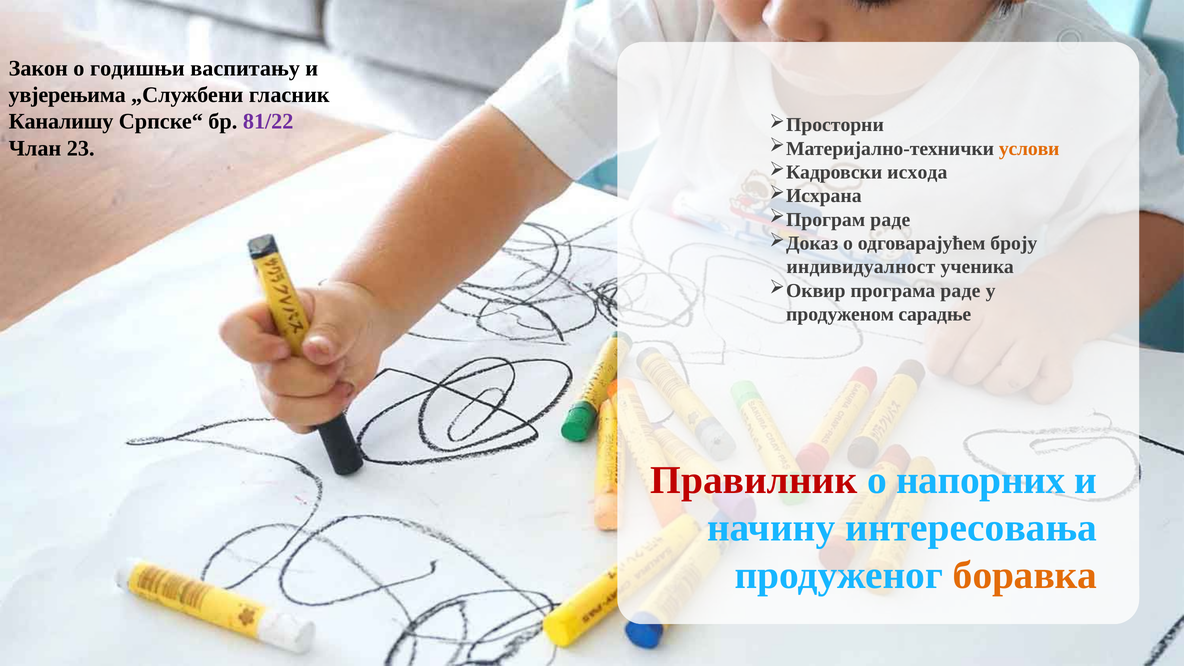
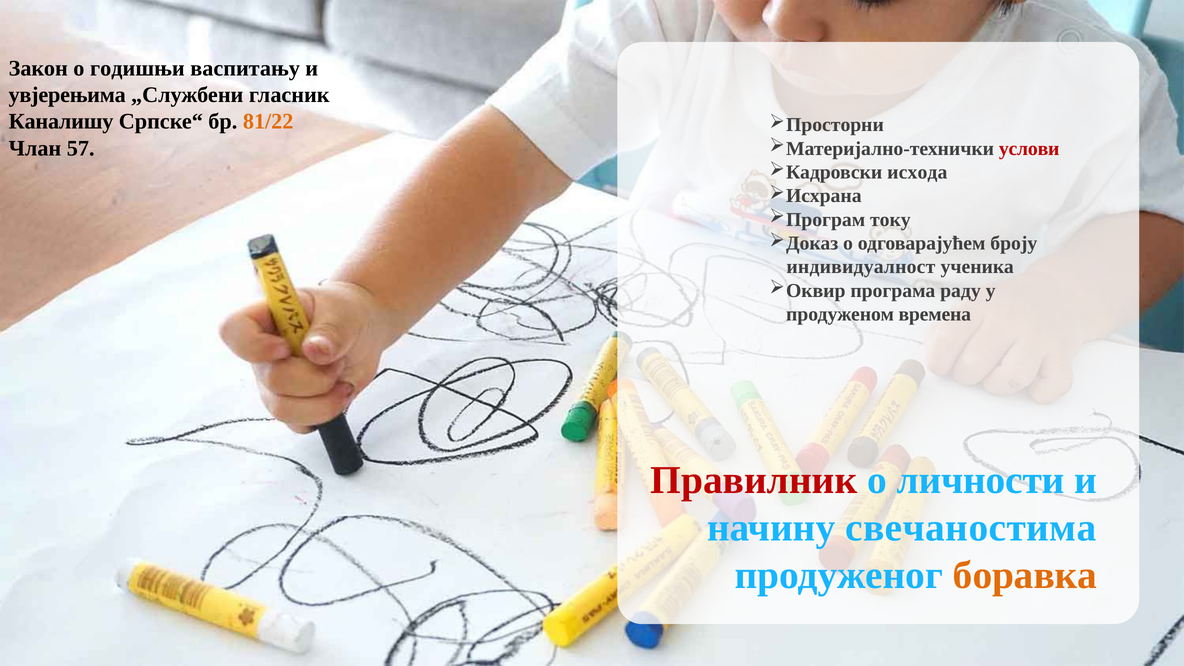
81/22 colour: purple -> orange
23: 23 -> 57
услови colour: orange -> red
раде at (890, 220): раде -> току
програма раде: раде -> раду
сарадње: сарадње -> времена
напорних: напорних -> личности
интересовања: интересовања -> свечаностима
